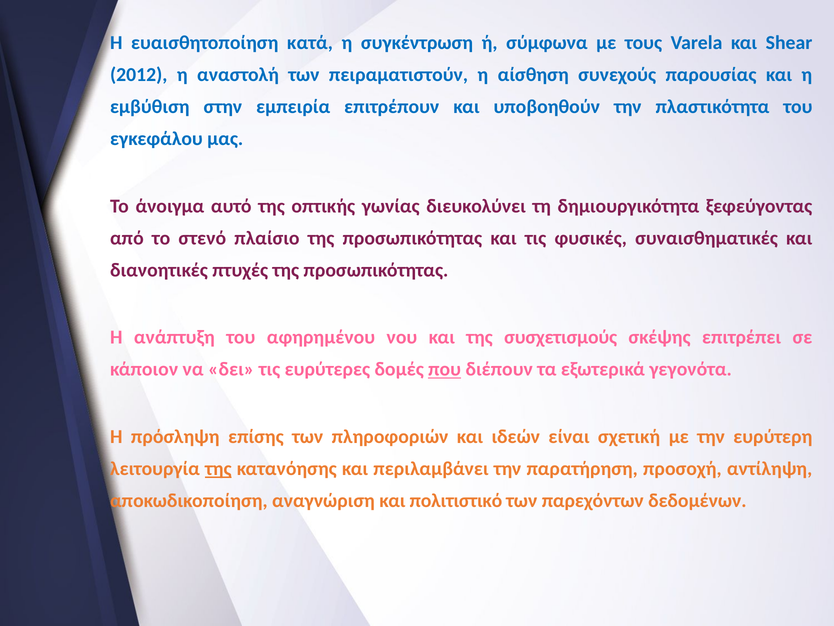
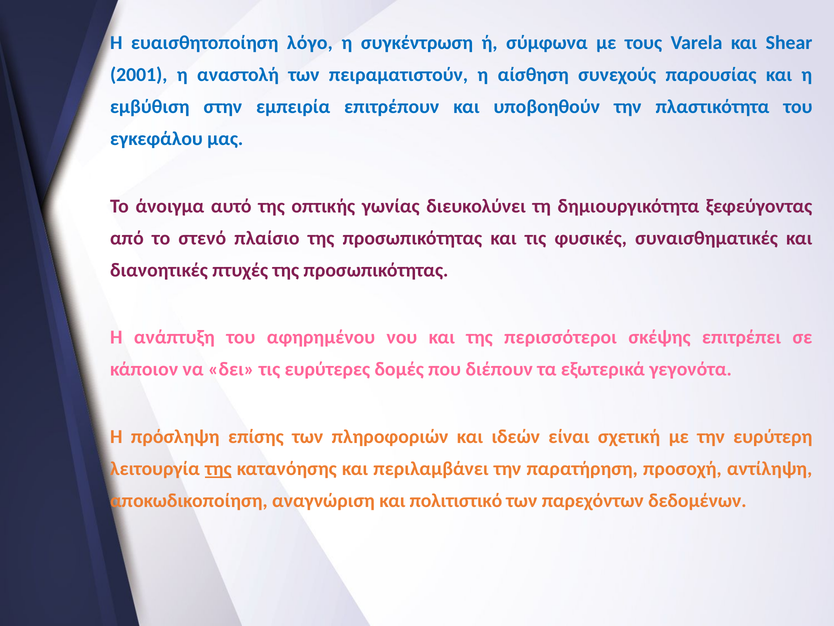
κατά: κατά -> λόγο
2012: 2012 -> 2001
συσχετισμούς: συσχετισμούς -> περισσότεροι
που underline: present -> none
